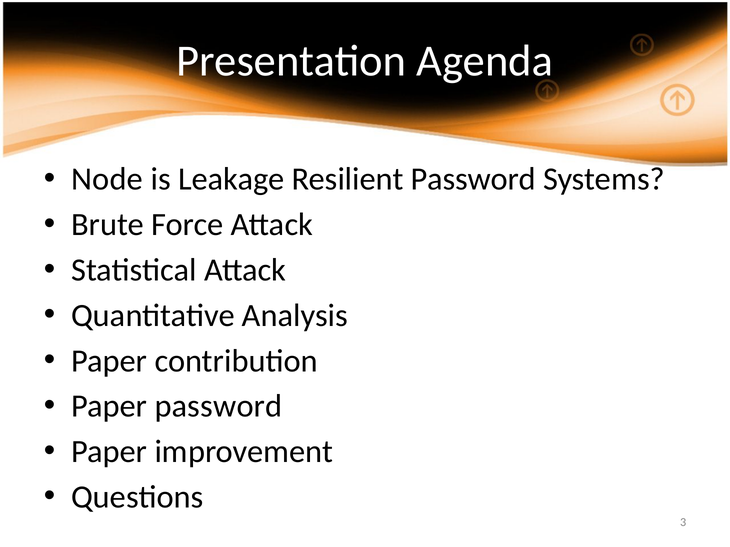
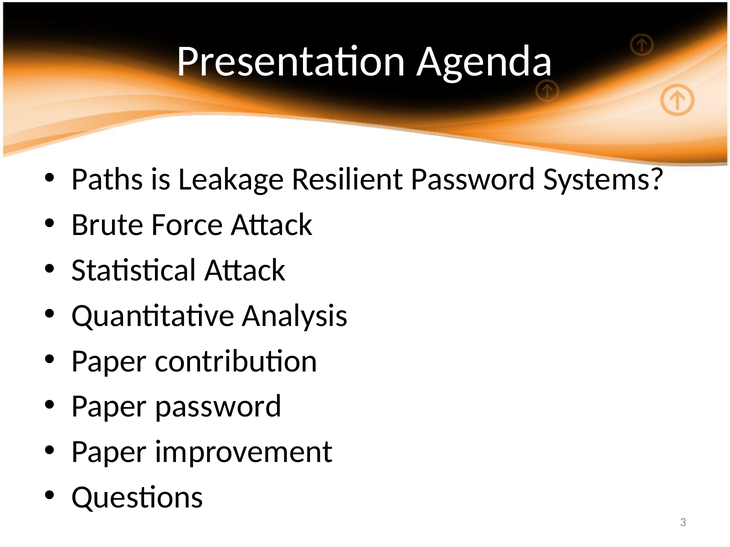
Node: Node -> Paths
